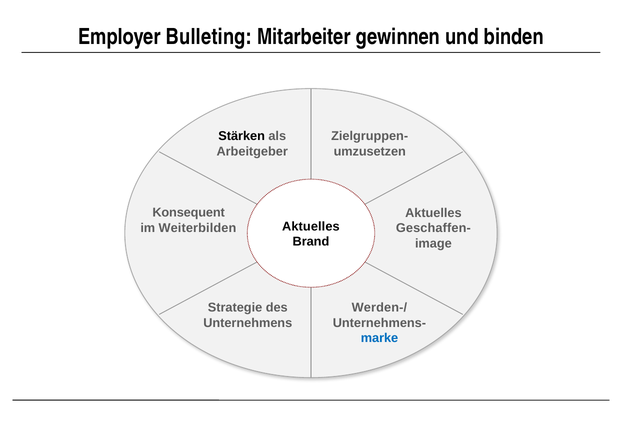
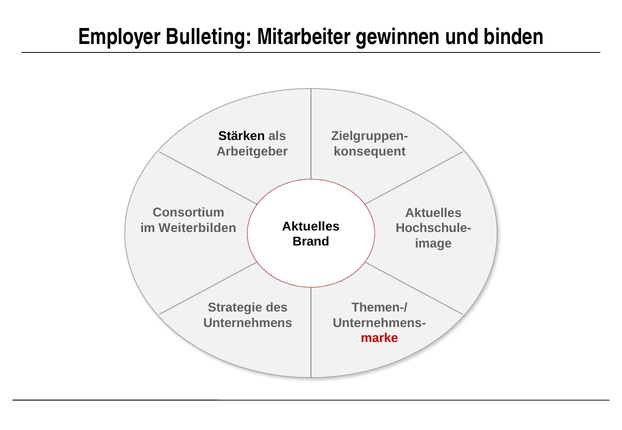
umzusetzen: umzusetzen -> konsequent
Konsequent: Konsequent -> Consortium
Geschaffen-: Geschaffen- -> Hochschule-
Werden-/: Werden-/ -> Themen-/
marke colour: blue -> red
